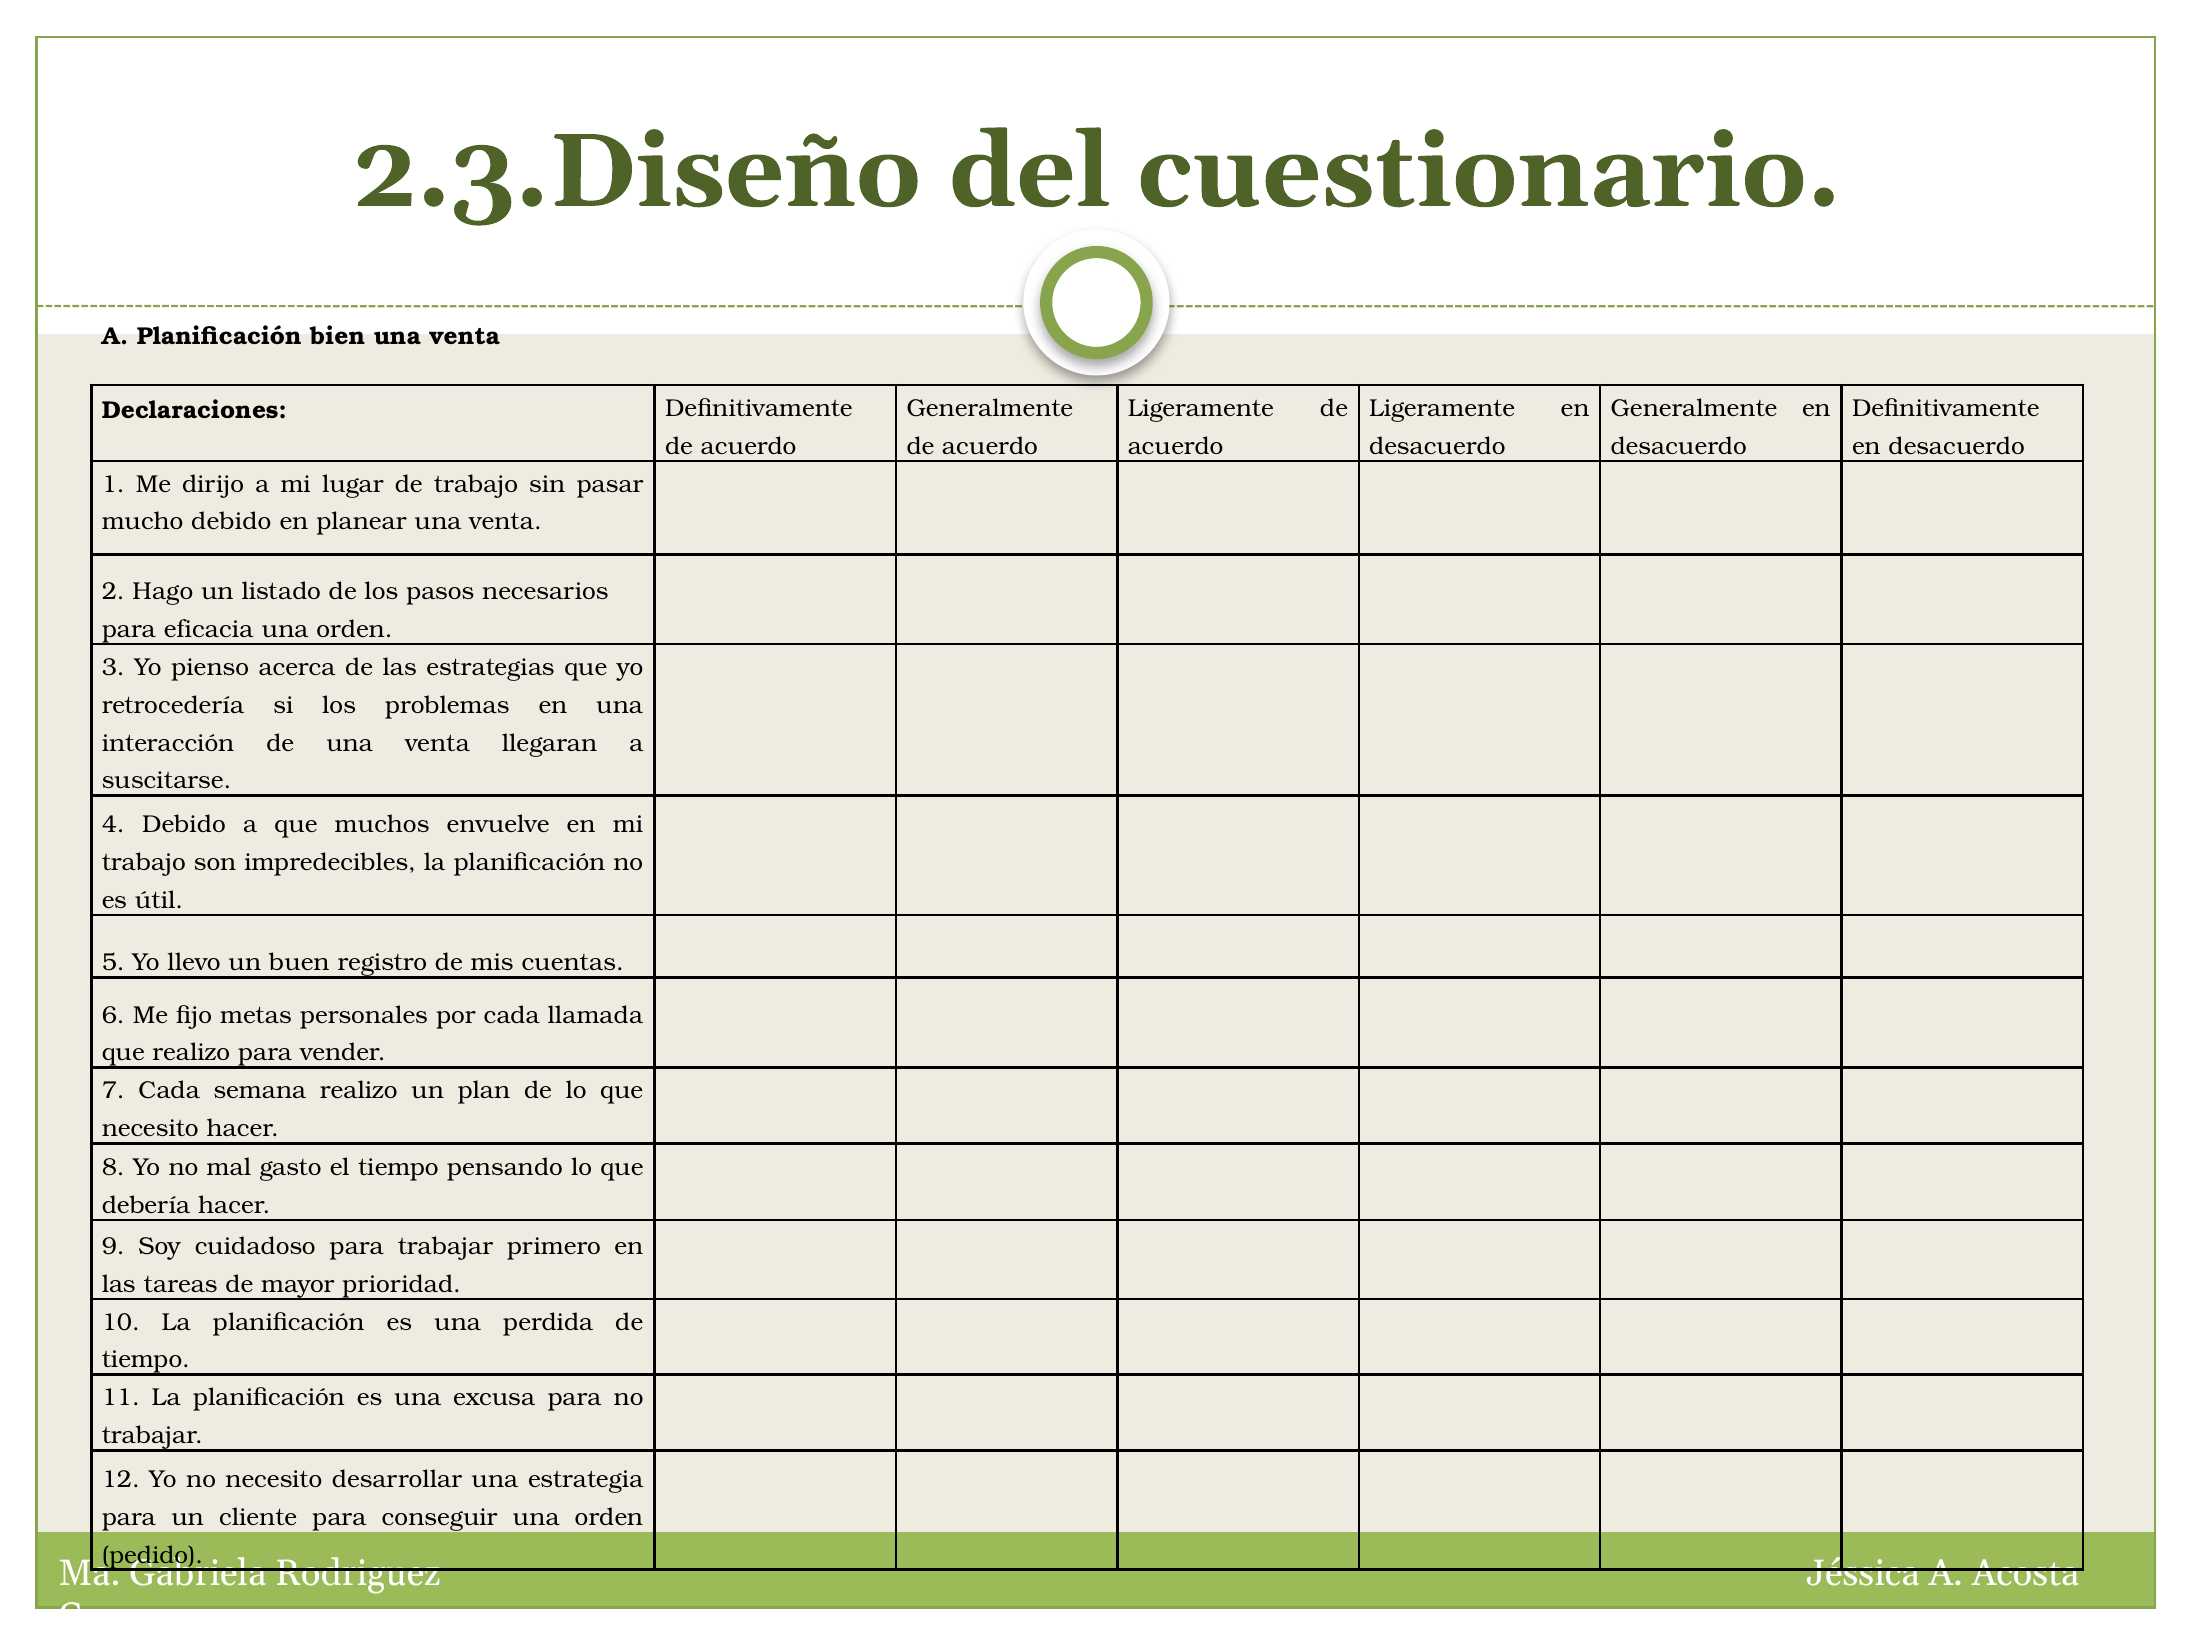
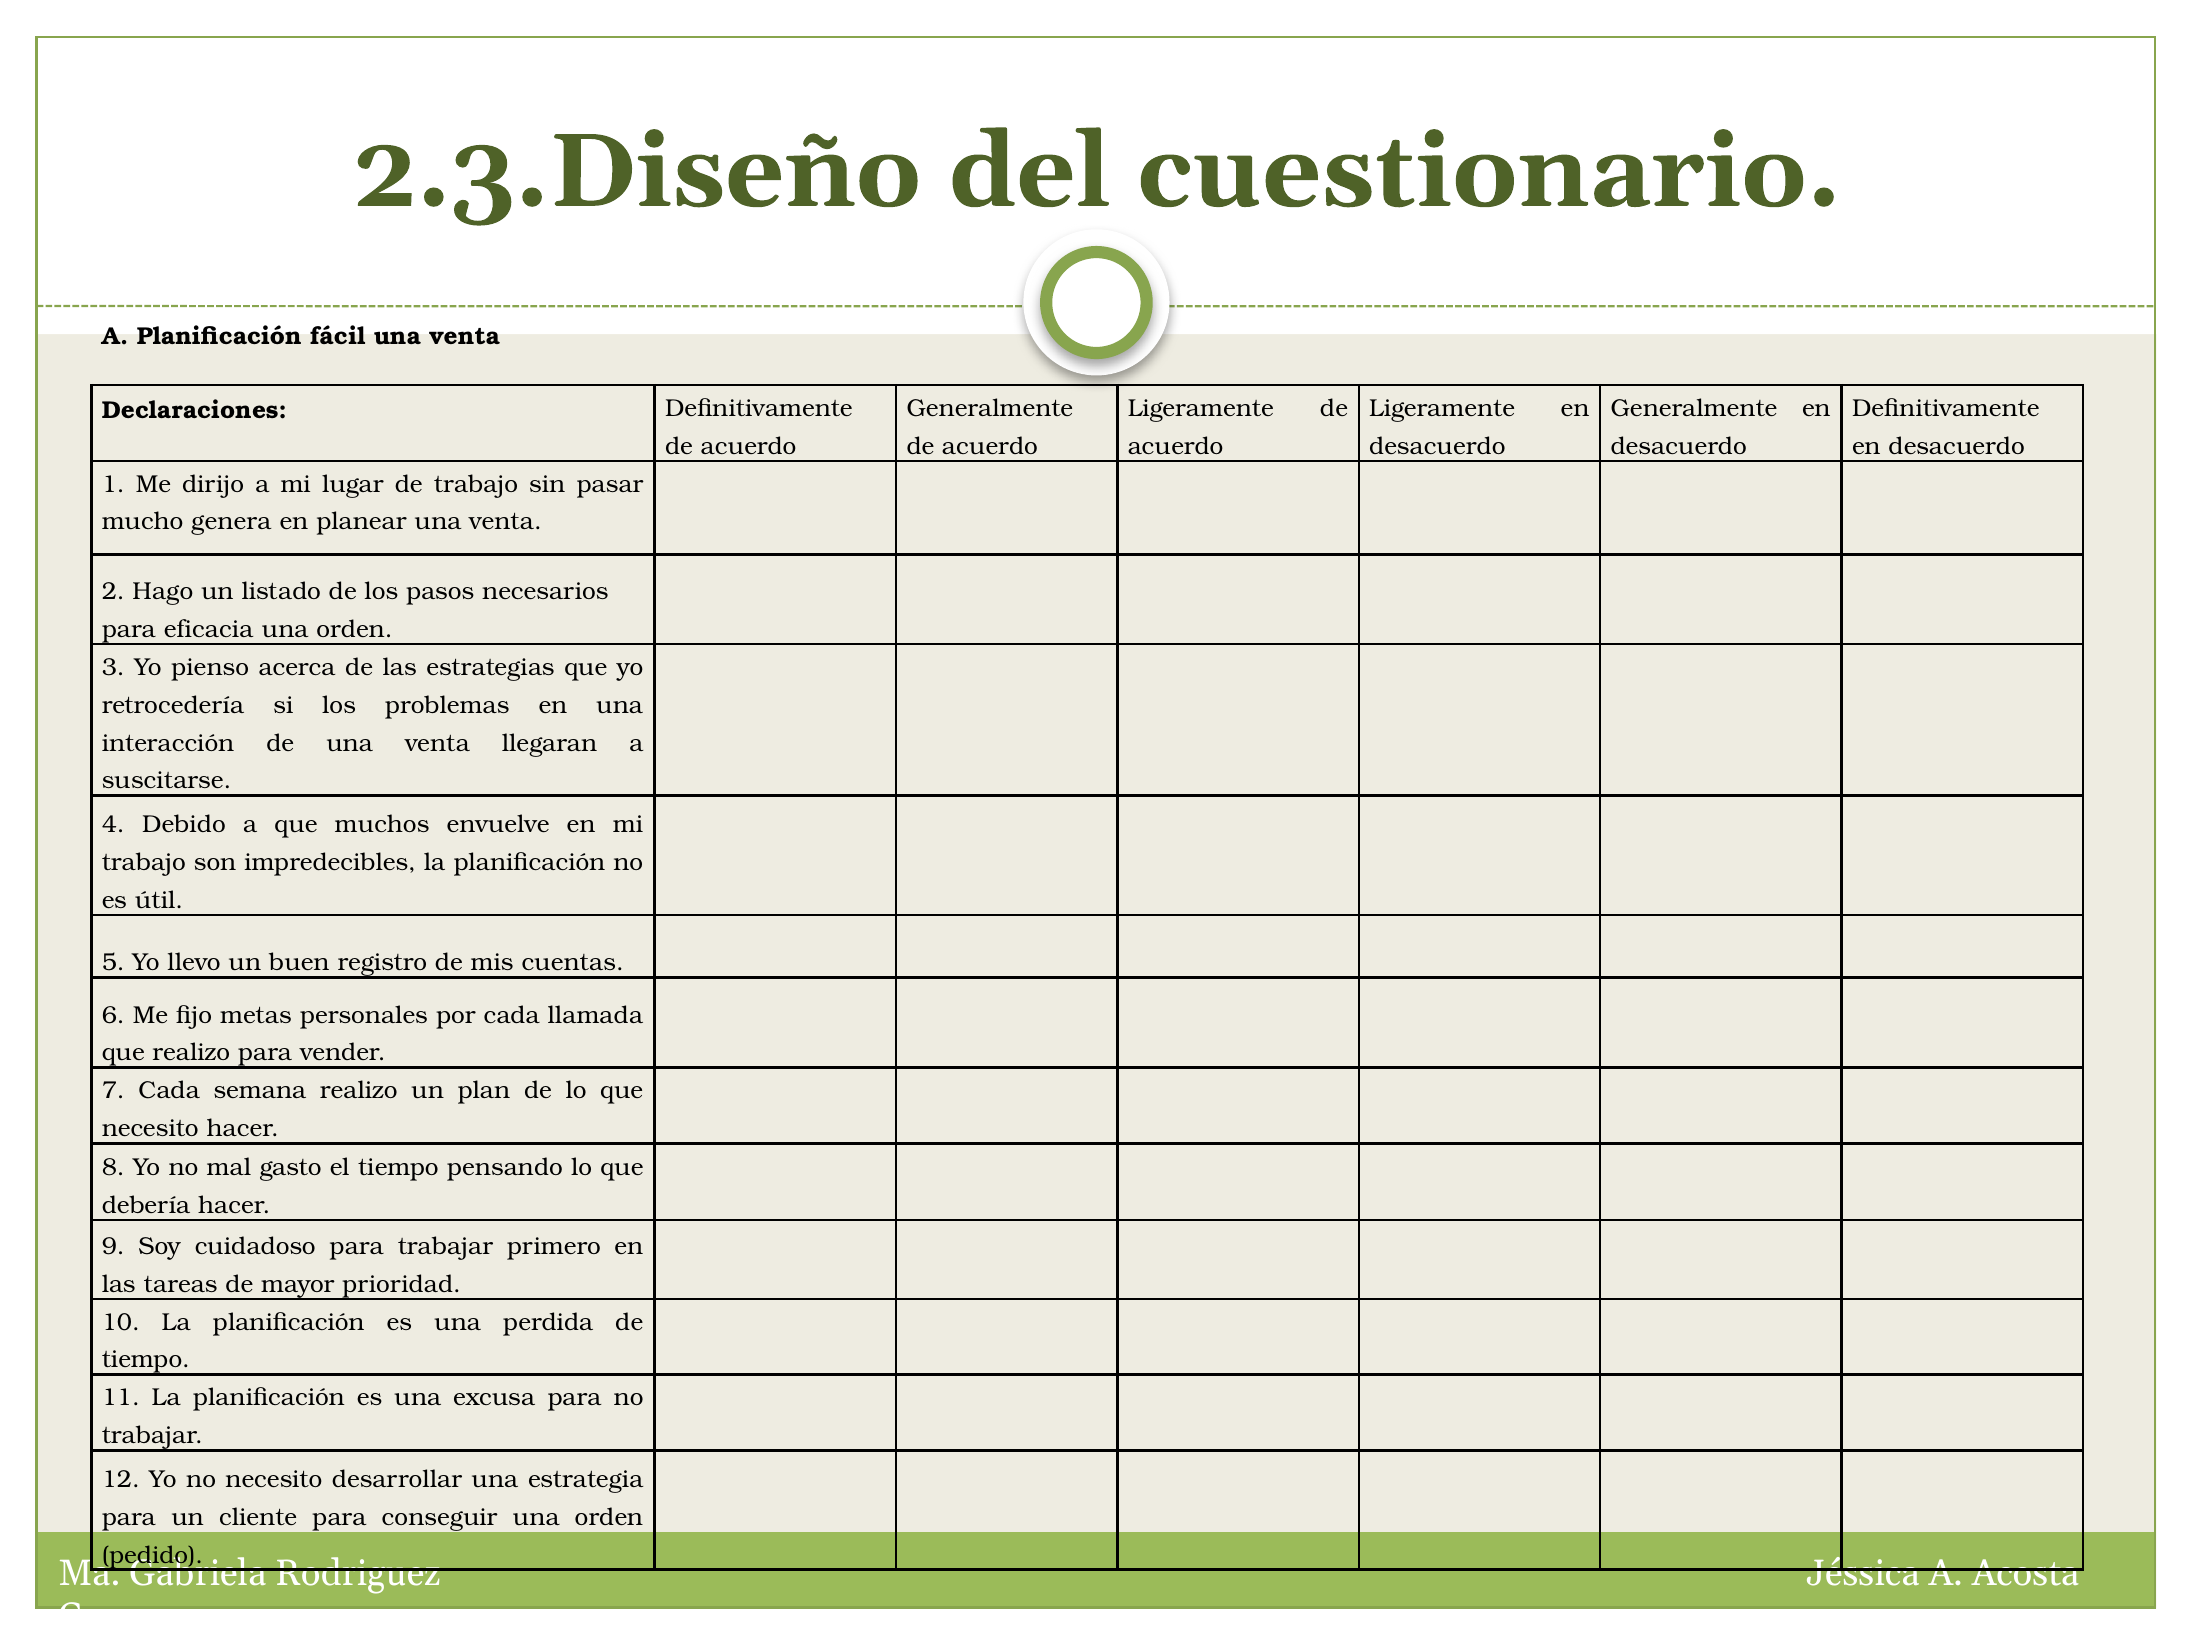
bien: bien -> fácil
mucho debido: debido -> genera
